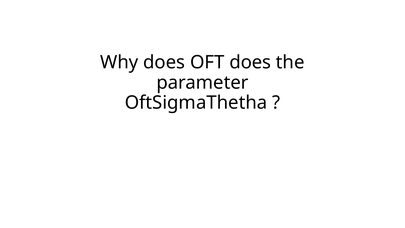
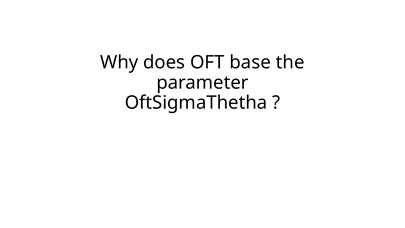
OFT does: does -> base
